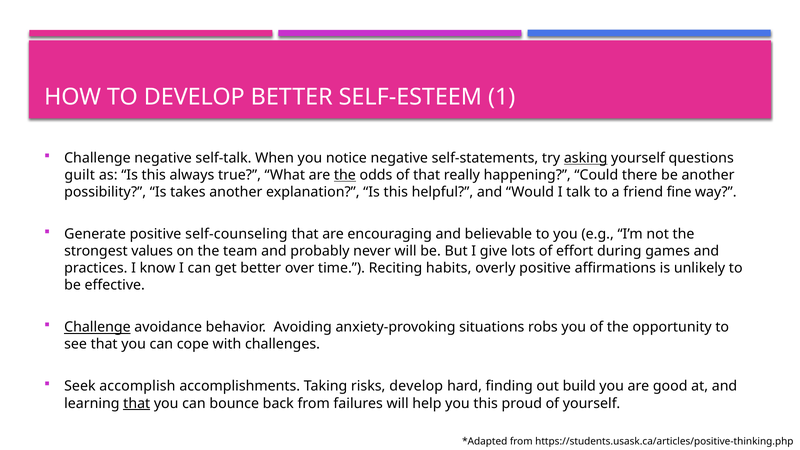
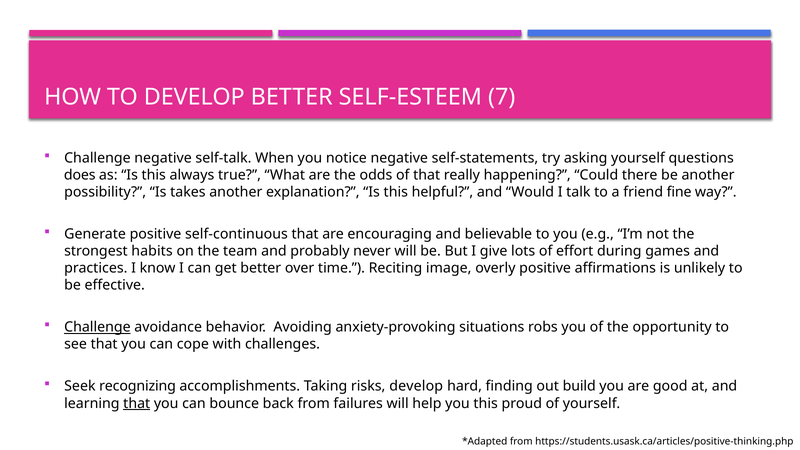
1: 1 -> 7
asking underline: present -> none
guilt: guilt -> does
the at (345, 175) underline: present -> none
self-counseling: self-counseling -> self-continuous
values: values -> habits
habits: habits -> image
accomplish: accomplish -> recognizing
